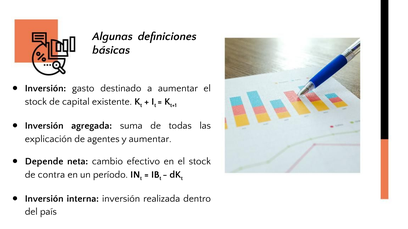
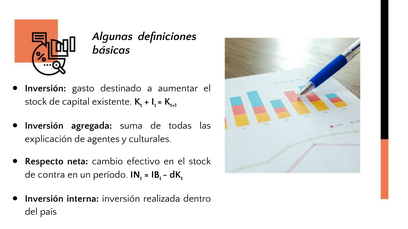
y aumentar: aumentar -> culturales
Depende: Depende -> Respecto
